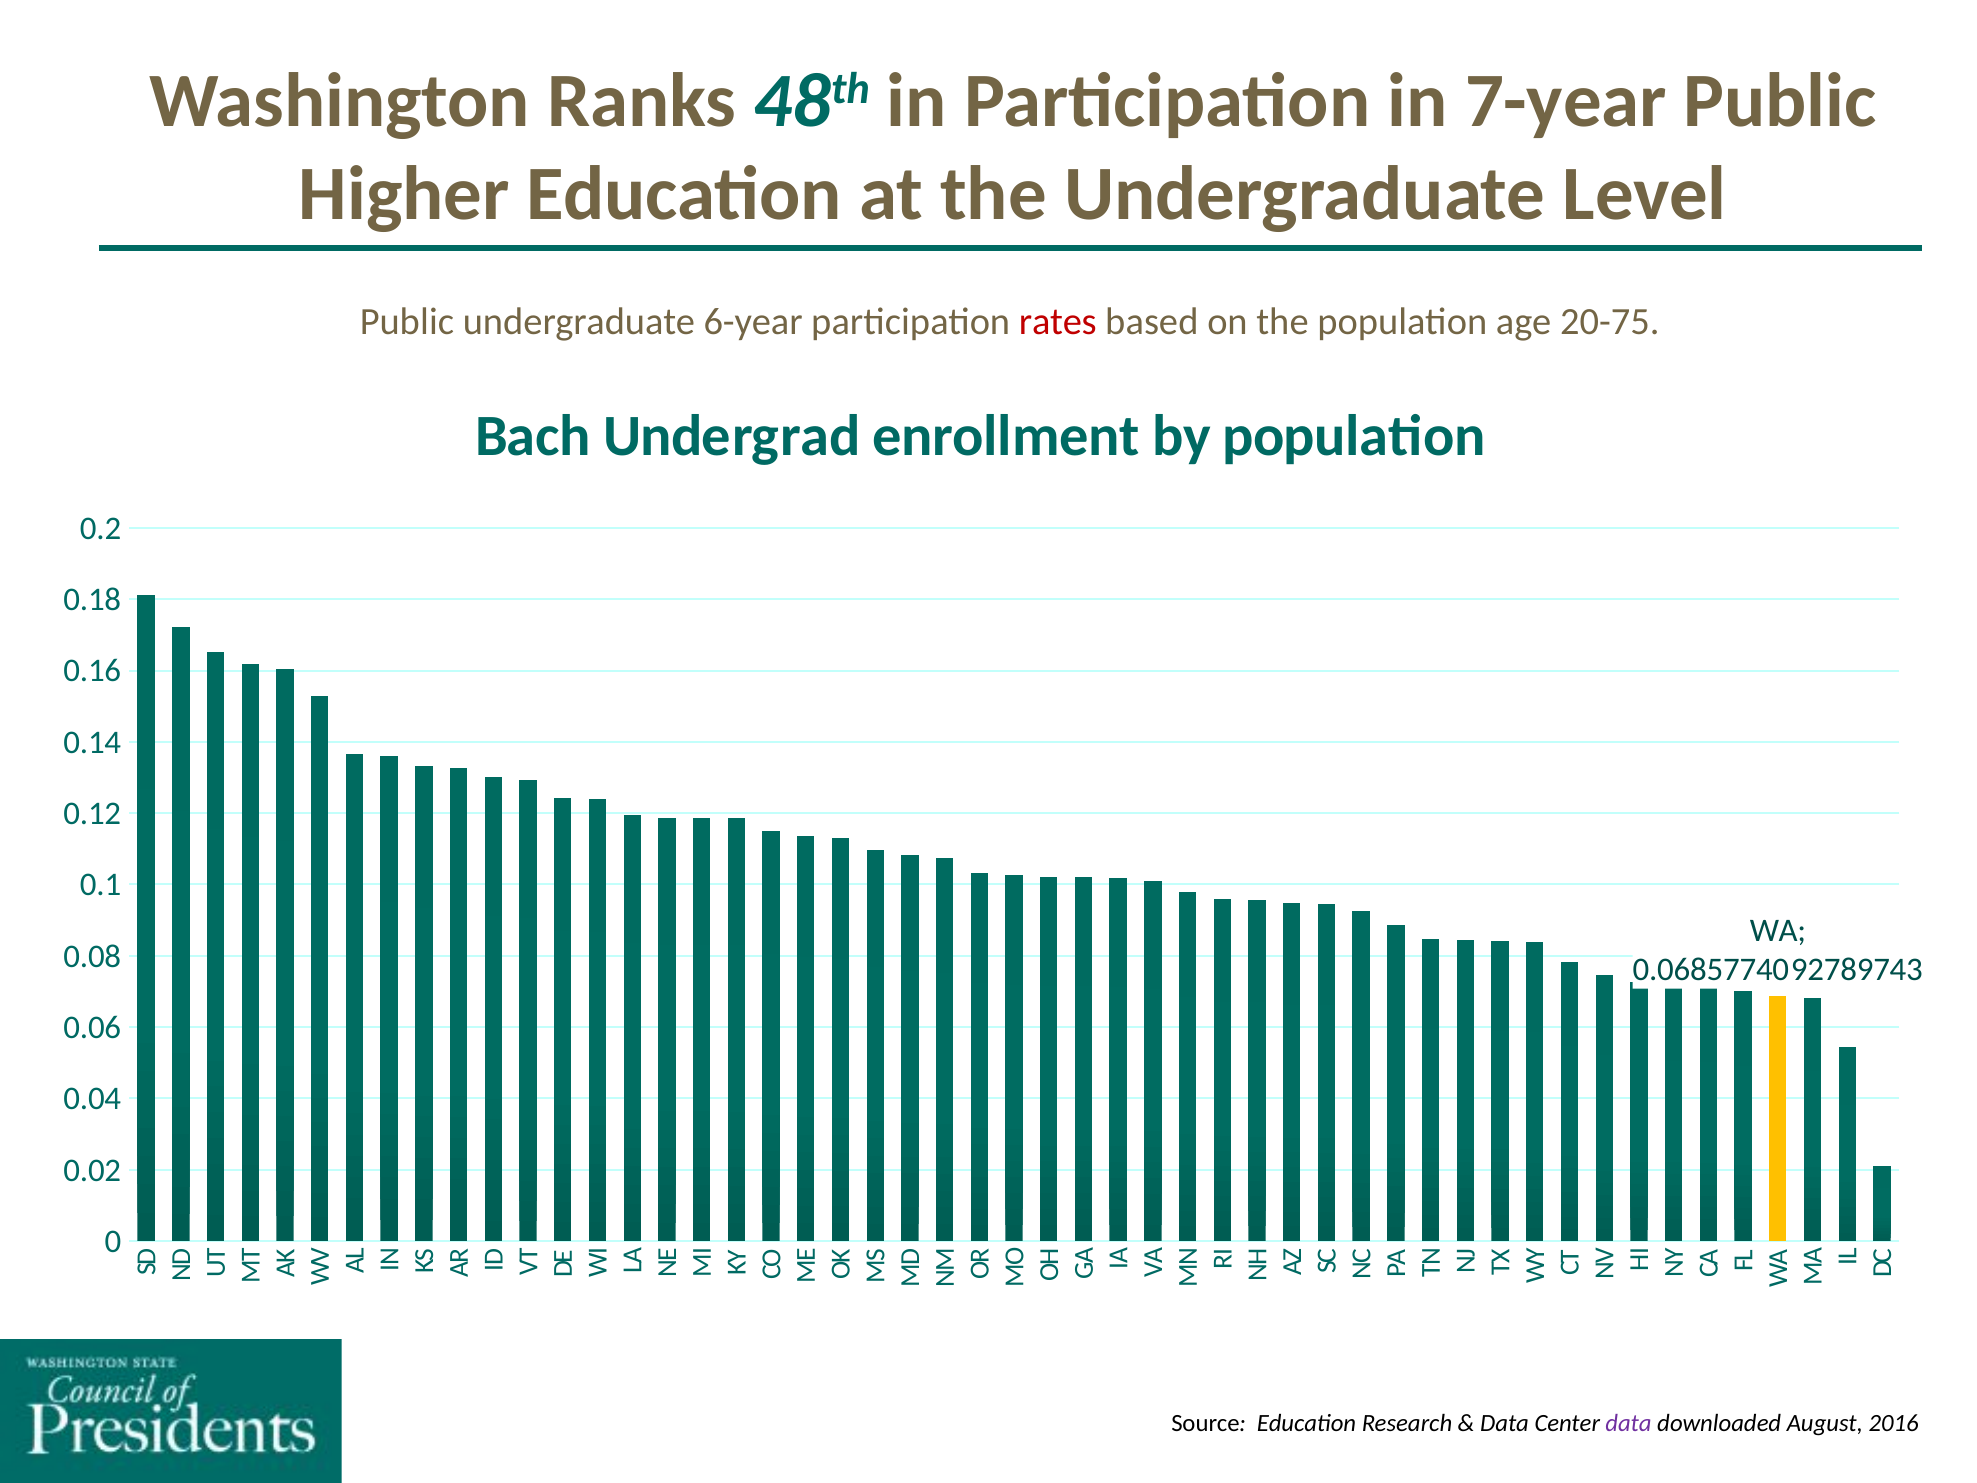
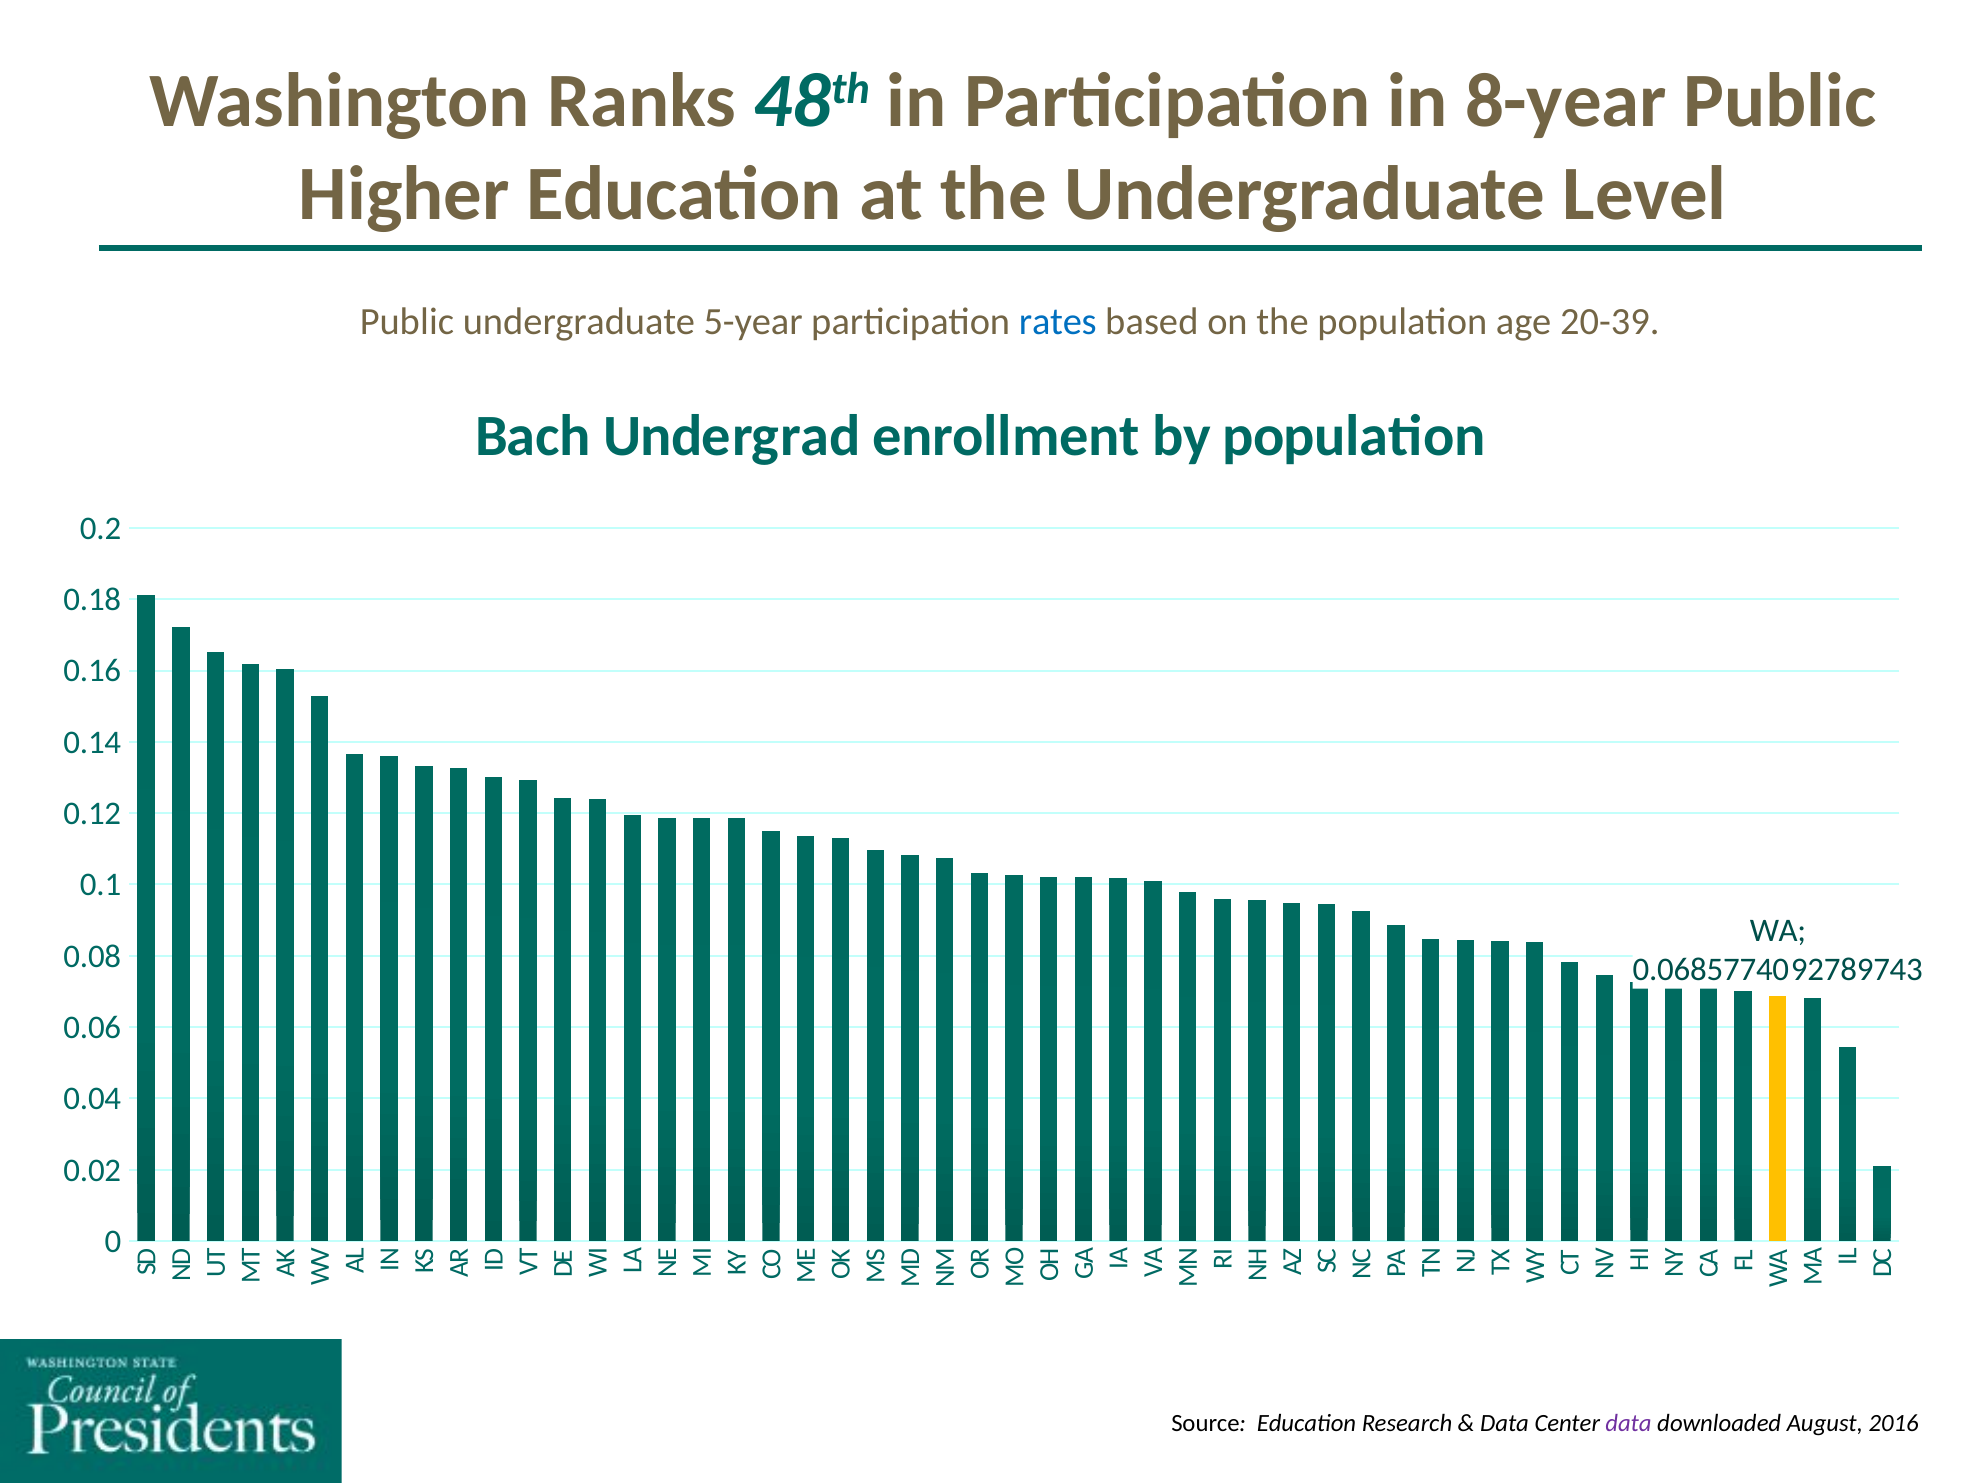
7-year: 7-year -> 8-year
6-year: 6-year -> 5-year
rates colour: red -> blue
20-75: 20-75 -> 20-39
